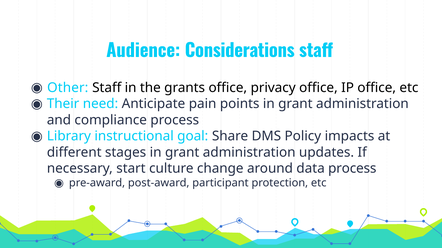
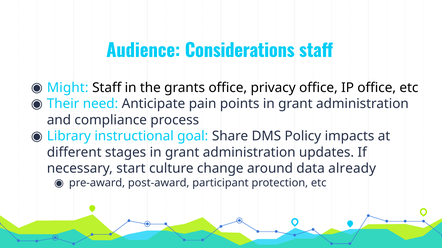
Other: Other -> Might
data process: process -> already
